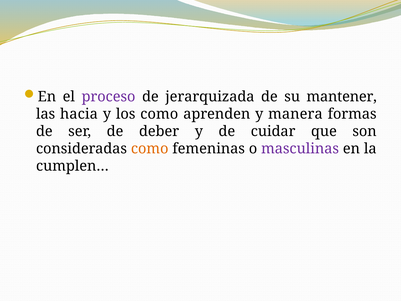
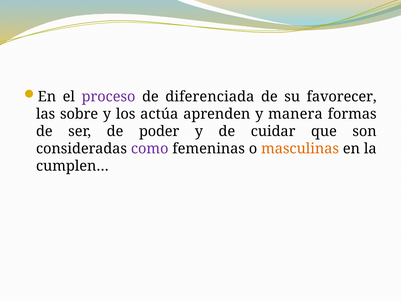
jerarquizada: jerarquizada -> diferenciada
mantener: mantener -> favorecer
hacia: hacia -> sobre
los como: como -> actúa
deber: deber -> poder
como at (150, 149) colour: orange -> purple
masculinas colour: purple -> orange
